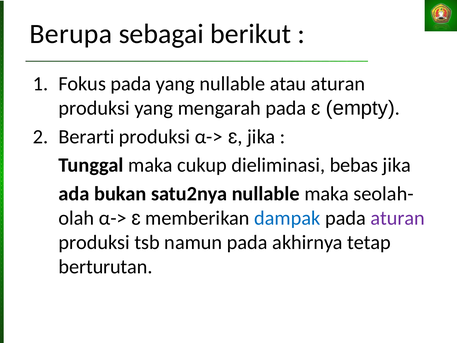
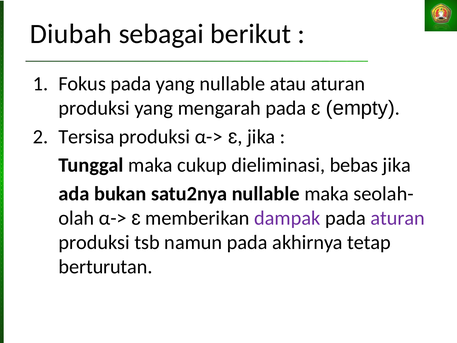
Berupa: Berupa -> Diubah
Berarti: Berarti -> Tersisa
dampak colour: blue -> purple
